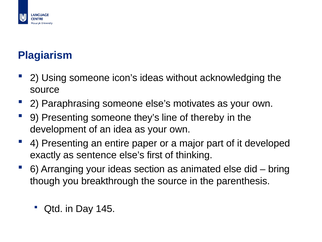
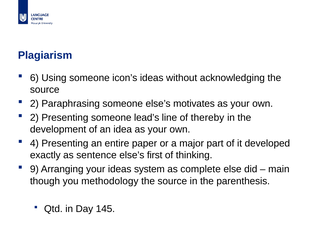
2 at (34, 78): 2 -> 6
9 at (34, 117): 9 -> 2
they’s: they’s -> lead’s
6: 6 -> 9
section: section -> system
animated: animated -> complete
bring: bring -> main
breakthrough: breakthrough -> methodology
